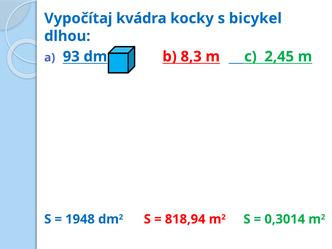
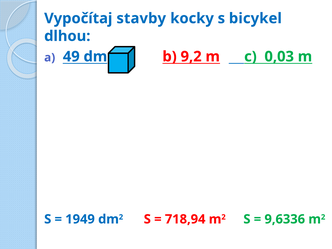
kvádra: kvádra -> stavby
93: 93 -> 49
8,3: 8,3 -> 9,2
2,45: 2,45 -> 0,03
1948: 1948 -> 1949
818,94: 818,94 -> 718,94
0,3014: 0,3014 -> 9,6336
